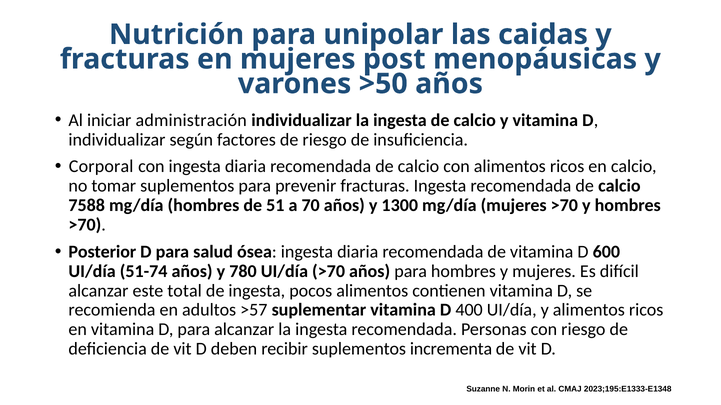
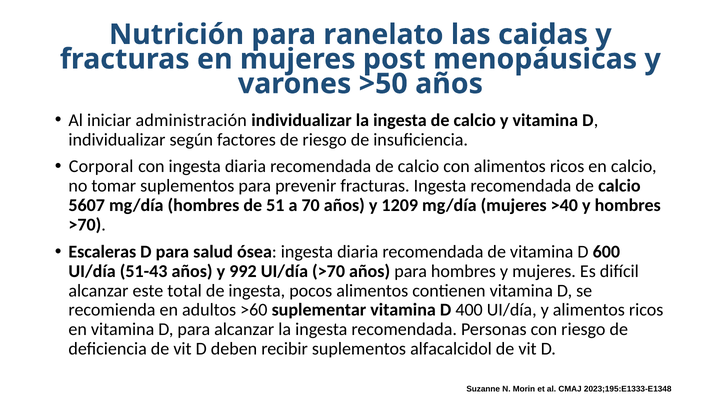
unipolar: unipolar -> ranelato
7588: 7588 -> 5607
1300: 1300 -> 1209
mujeres >70: >70 -> >40
Posterior: Posterior -> Escaleras
51-74: 51-74 -> 51-43
780: 780 -> 992
>57: >57 -> >60
incrementa: incrementa -> alfacalcidol
